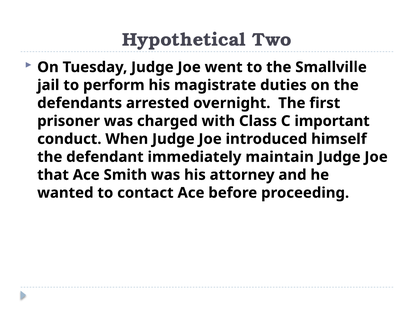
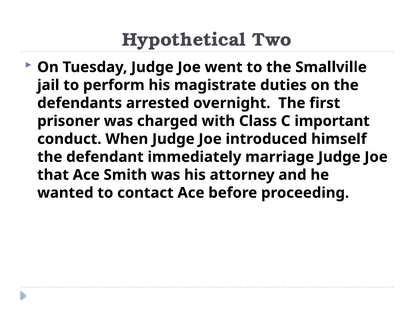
maintain: maintain -> marriage
